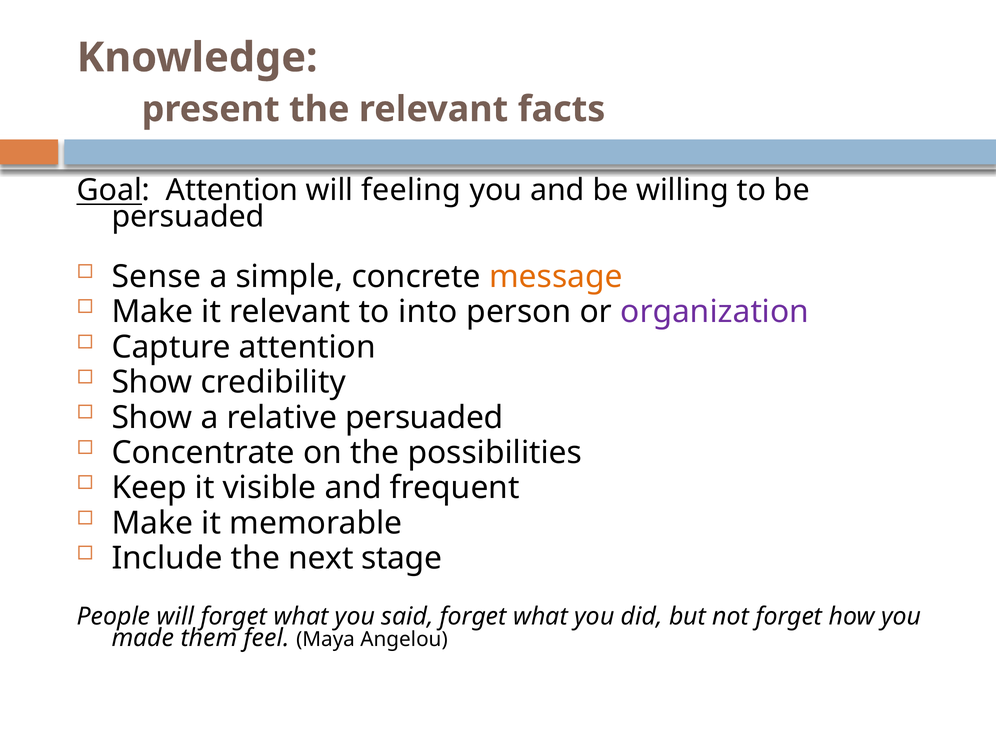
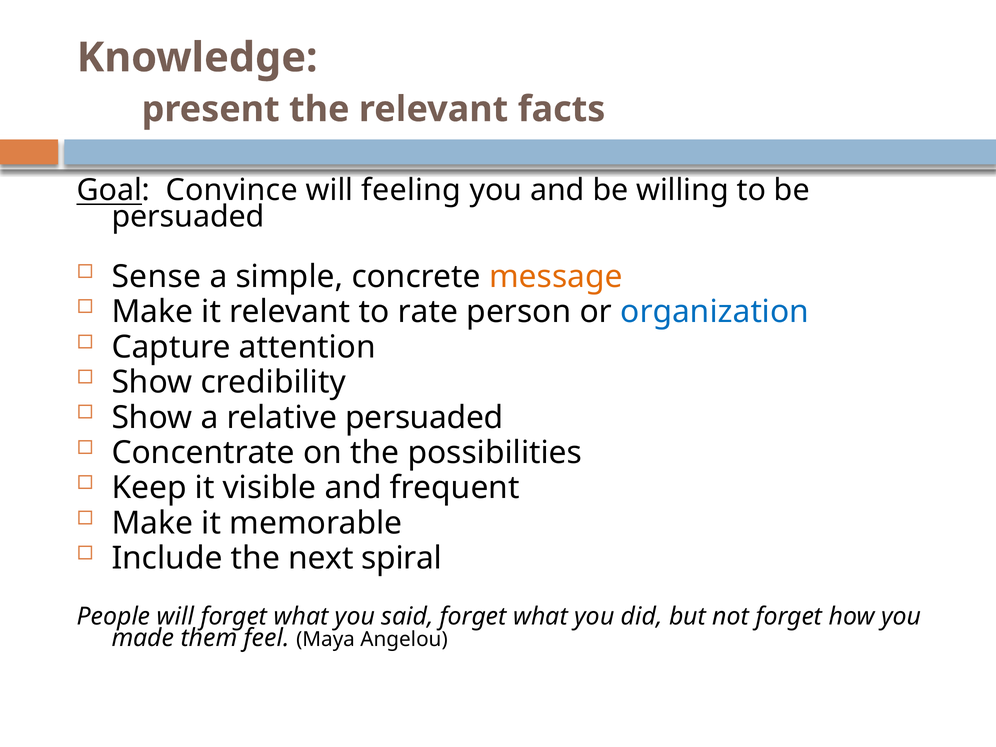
Goal Attention: Attention -> Convince
into: into -> rate
organization colour: purple -> blue
stage: stage -> spiral
